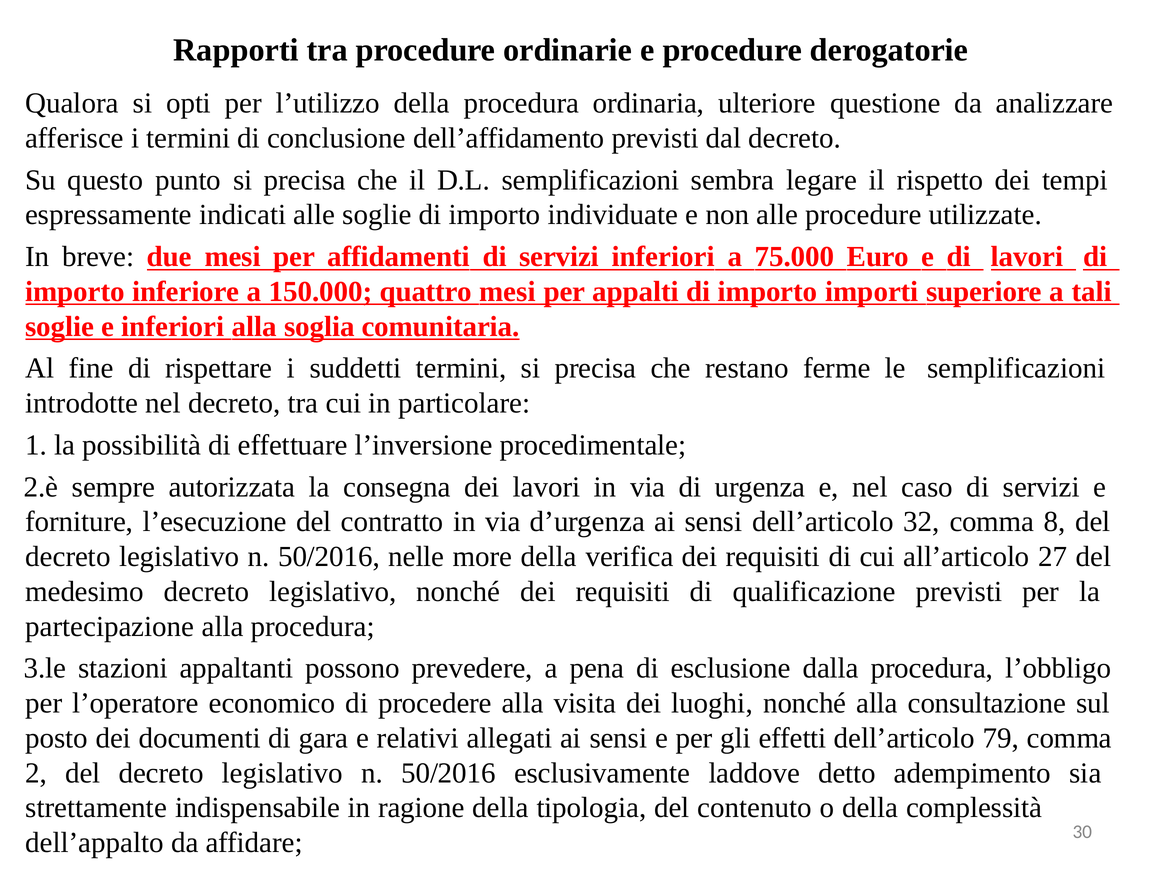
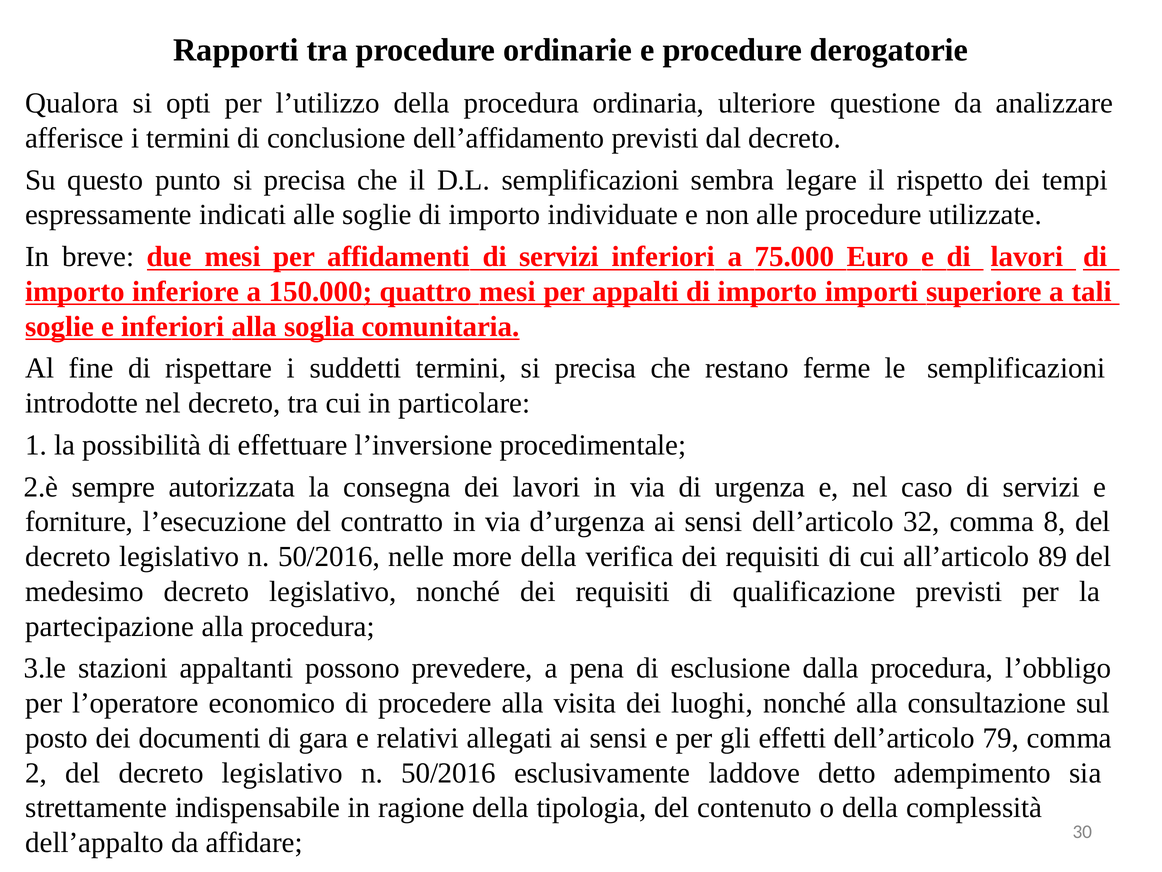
27: 27 -> 89
